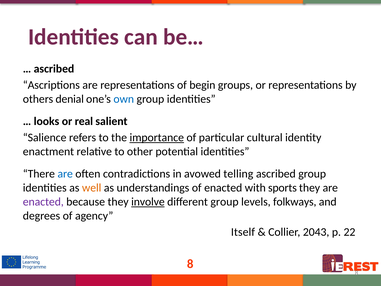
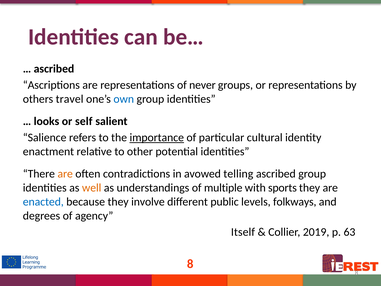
begin: begin -> never
denial: denial -> travel
real: real -> self
are at (65, 174) colour: blue -> orange
of enacted: enacted -> multiple
enacted at (43, 202) colour: purple -> blue
involve underline: present -> none
different group: group -> public
2043: 2043 -> 2019
22: 22 -> 63
